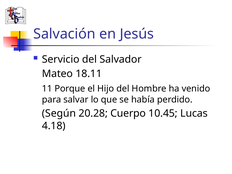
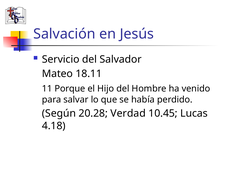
Cuerpo: Cuerpo -> Verdad
